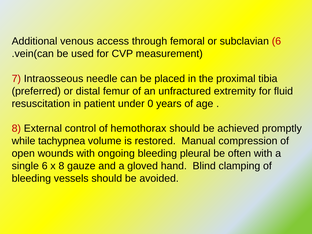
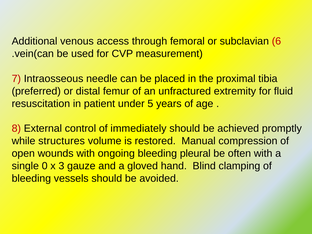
0: 0 -> 5
hemothorax: hemothorax -> immediately
tachypnea: tachypnea -> structures
single 6: 6 -> 0
x 8: 8 -> 3
